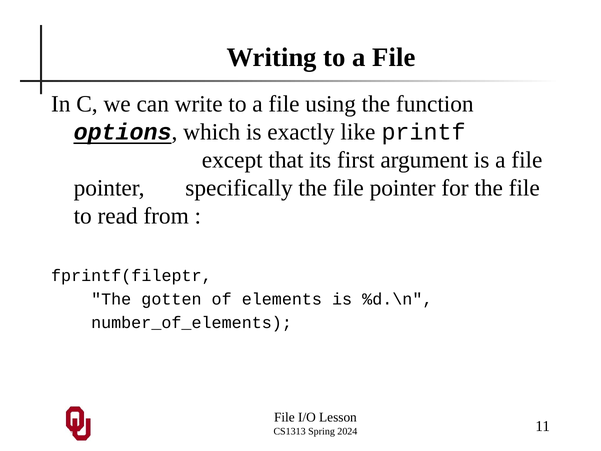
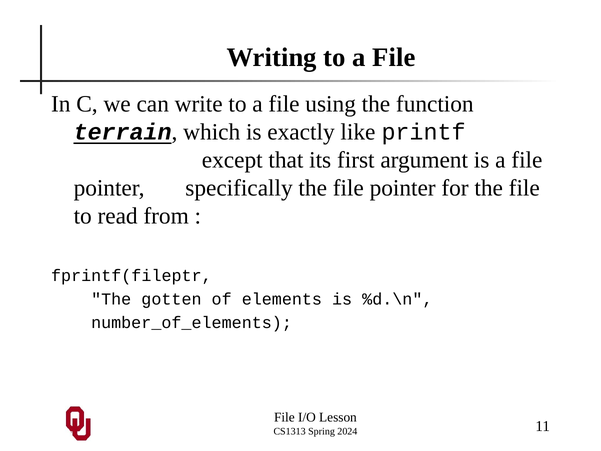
options: options -> terrain
